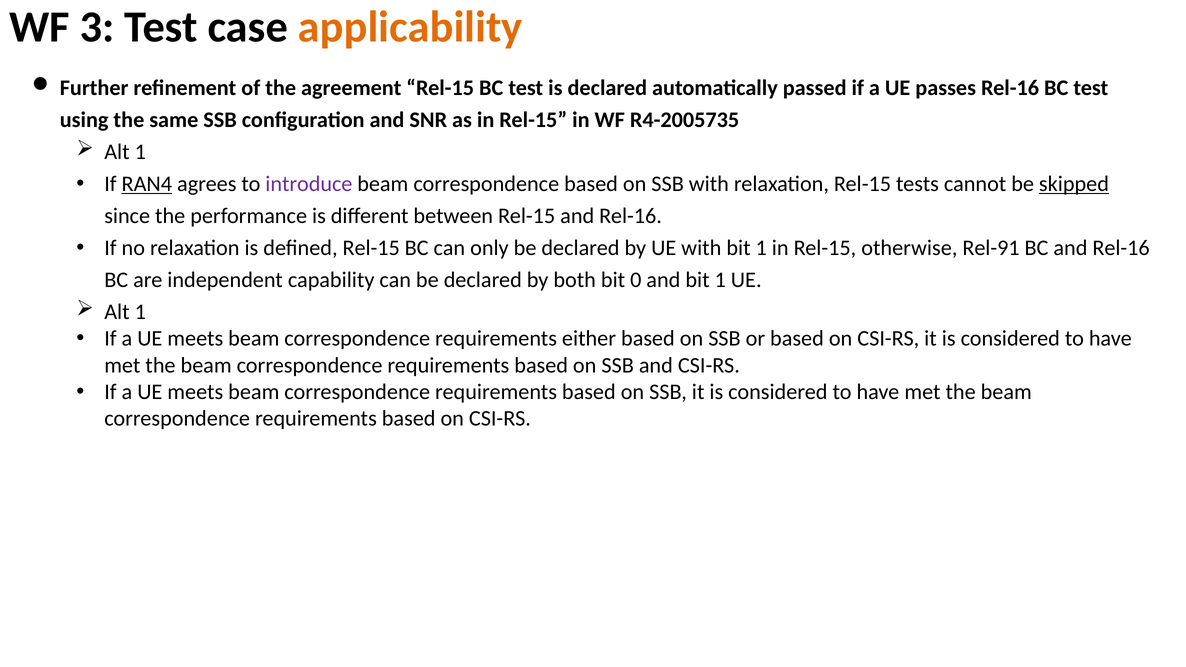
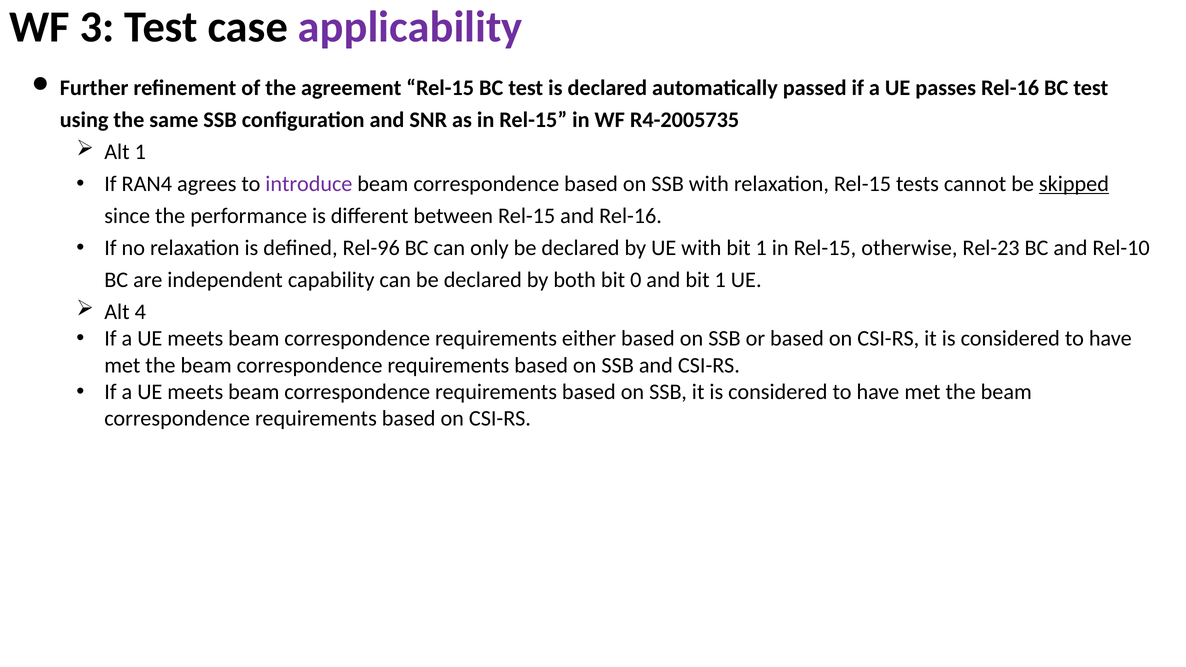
applicability colour: orange -> purple
RAN4 underline: present -> none
defined Rel-15: Rel-15 -> Rel-96
Rel-91: Rel-91 -> Rel-23
BC and Rel-16: Rel-16 -> Rel-10
1 at (140, 312): 1 -> 4
